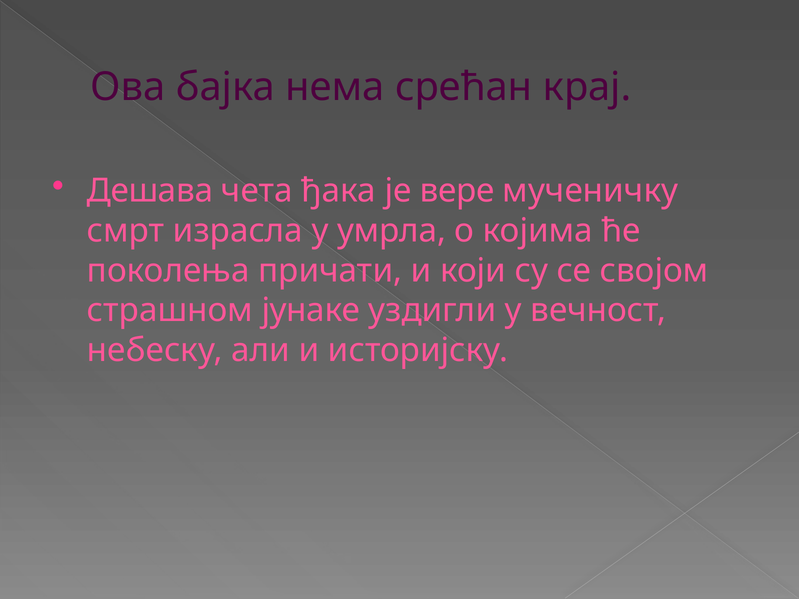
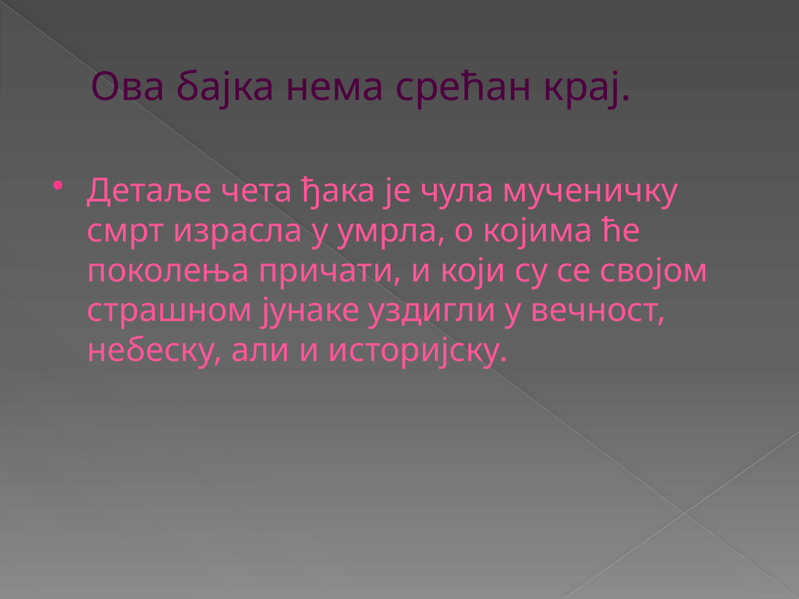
Дешава: Дешава -> Детаље
вере: вере -> чула
